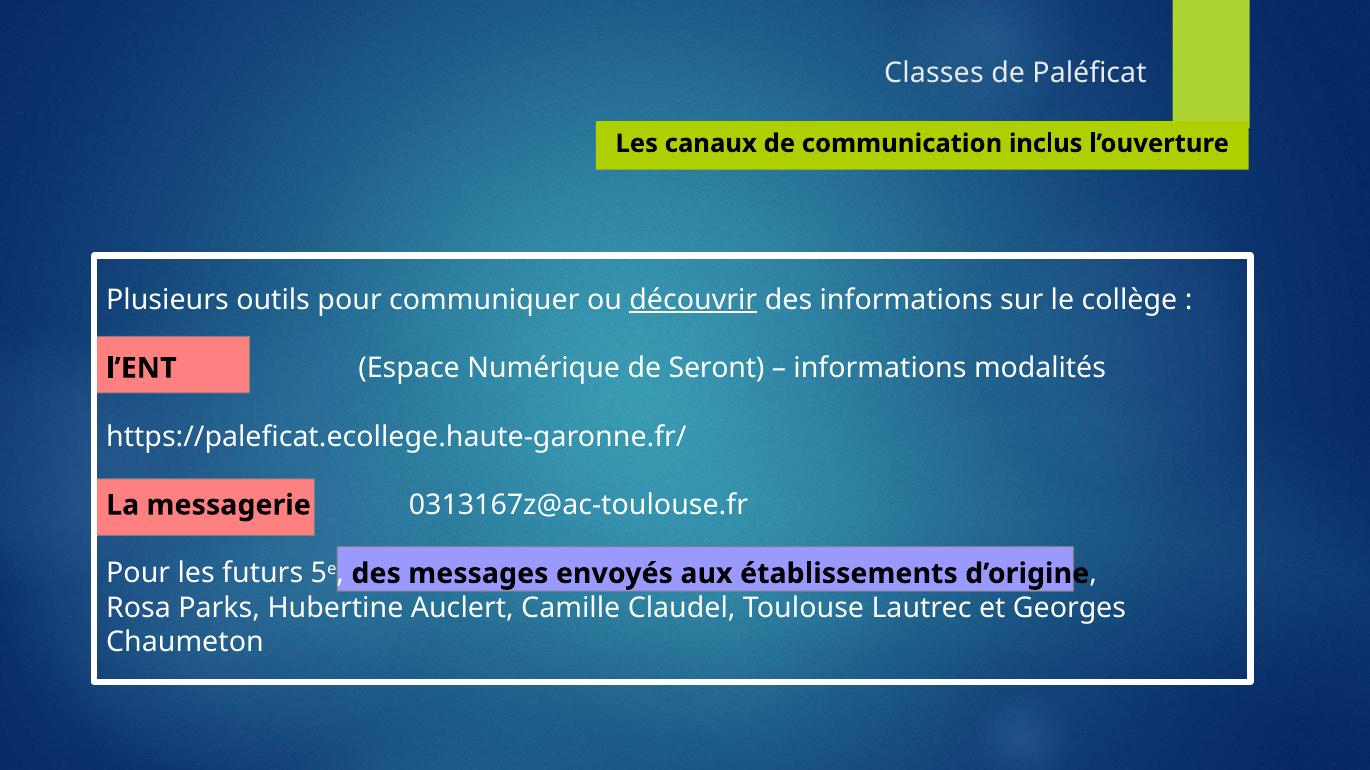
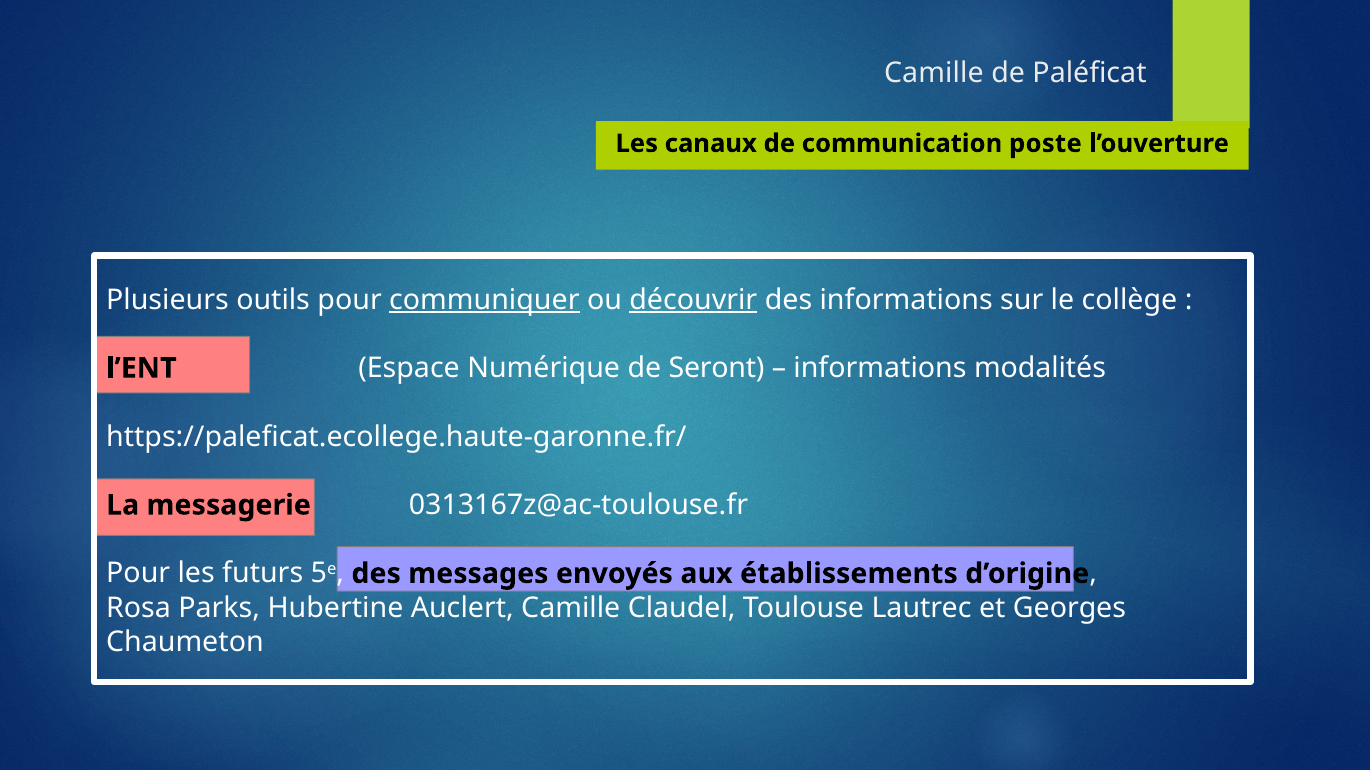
Classes at (934, 73): Classes -> Camille
inclus: inclus -> poste
communiquer underline: none -> present
